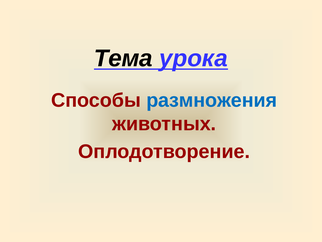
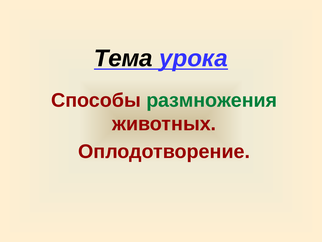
размножения colour: blue -> green
